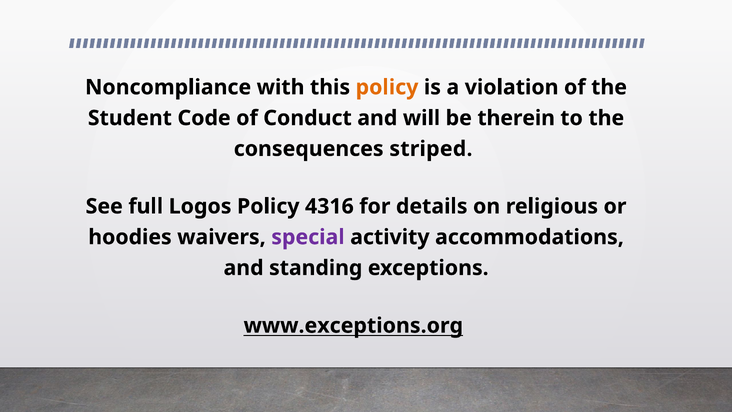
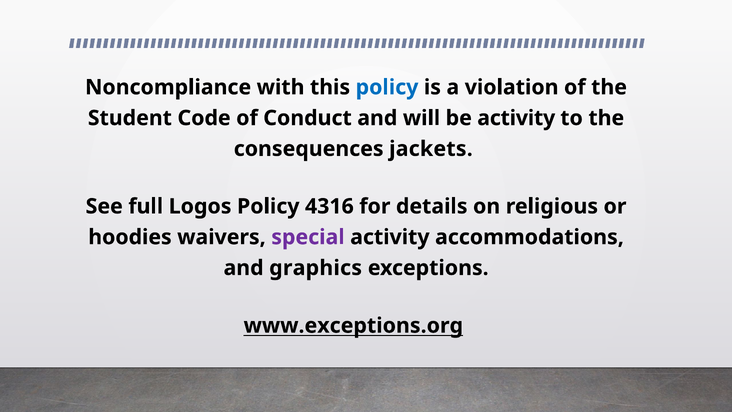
policy at (387, 87) colour: orange -> blue
be therein: therein -> activity
striped: striped -> jackets
standing: standing -> graphics
